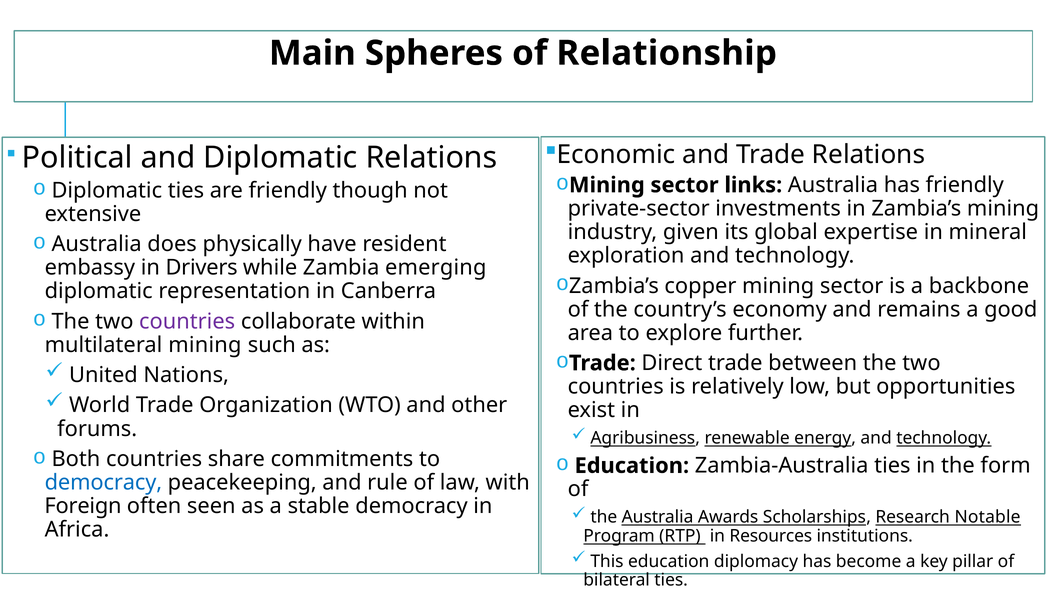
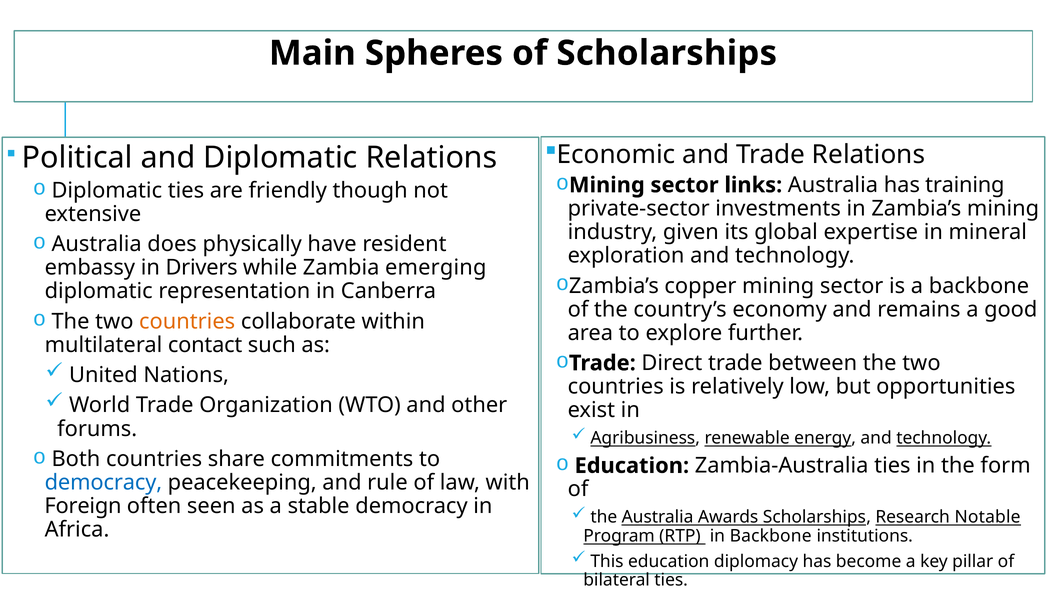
of Relationship: Relationship -> Scholarships
has friendly: friendly -> training
countries at (187, 321) colour: purple -> orange
multilateral mining: mining -> contact
in Resources: Resources -> Backbone
